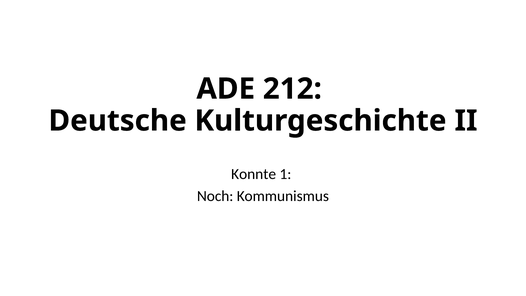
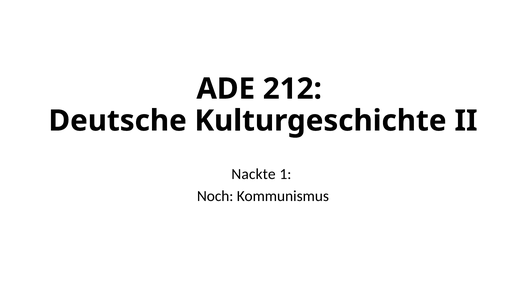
Konnte: Konnte -> Nackte
